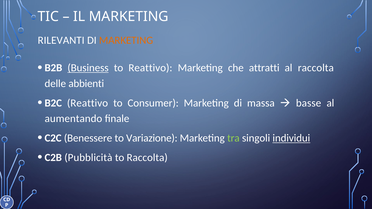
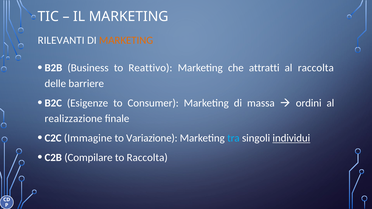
Business underline: present -> none
abbienti: abbienti -> barriere
B2C Reattivo: Reattivo -> Esigenze
basse: basse -> ordini
aumentando: aumentando -> realizzazione
Benessere: Benessere -> Immagine
tra colour: light green -> light blue
Pubblicità: Pubblicità -> Compilare
